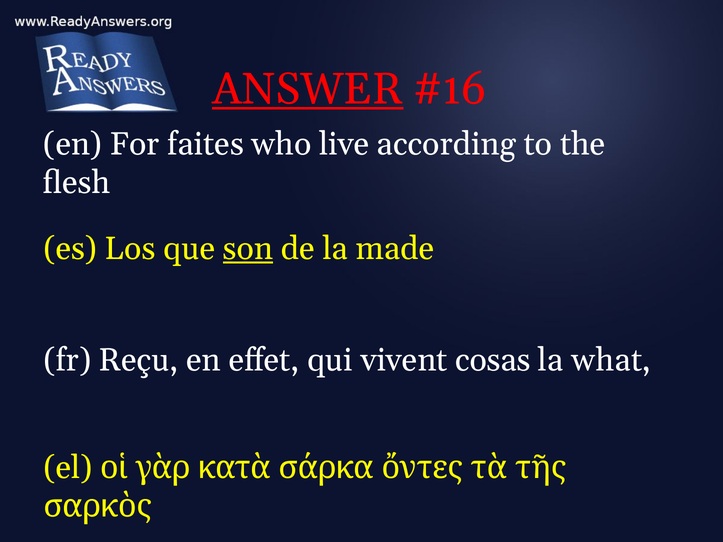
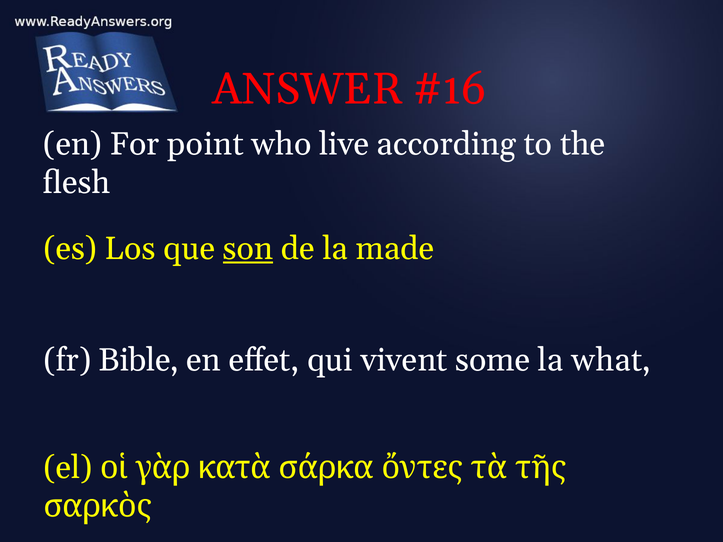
ANSWER underline: present -> none
faites: faites -> point
Reçu: Reçu -> Bible
cosas: cosas -> some
